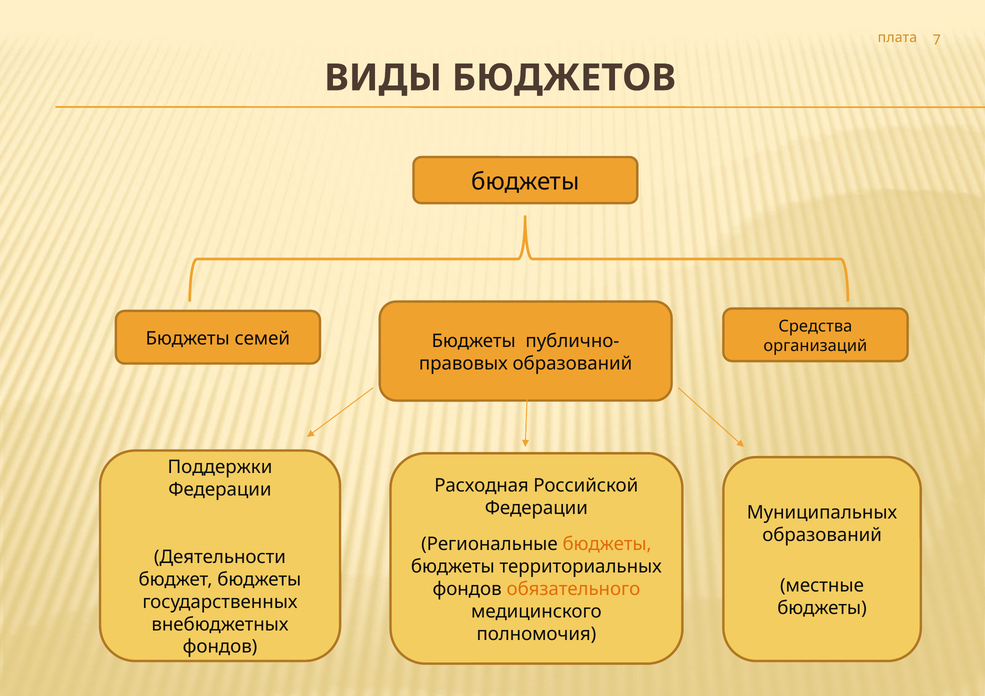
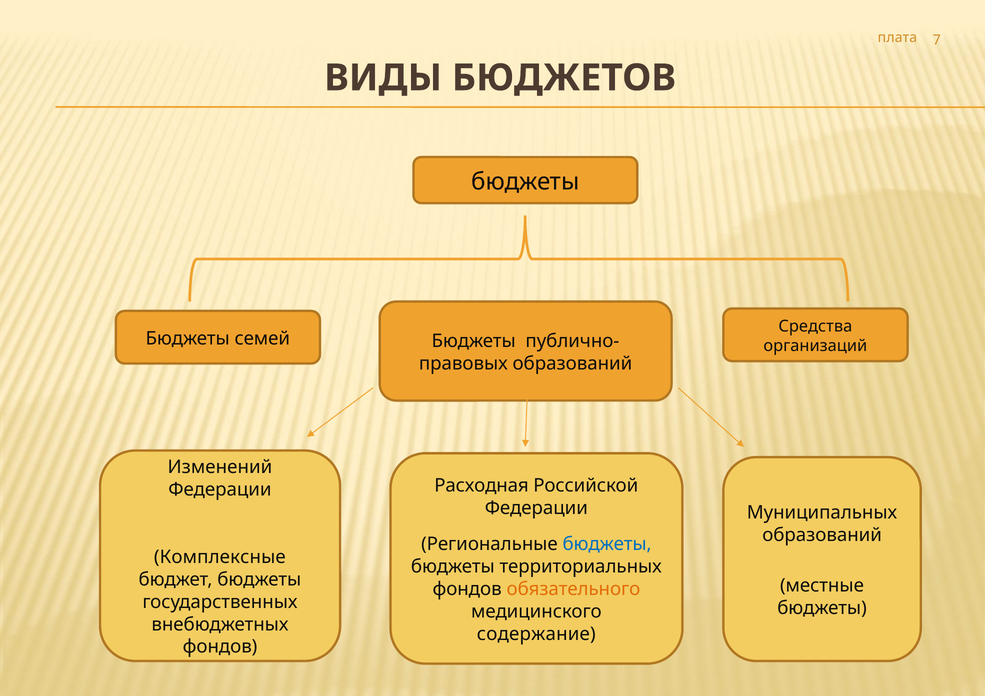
Поддержки: Поддержки -> Изменений
бюджеты at (607, 545) colour: orange -> blue
Деятельности: Деятельности -> Комплексные
полномочия: полномочия -> содержание
